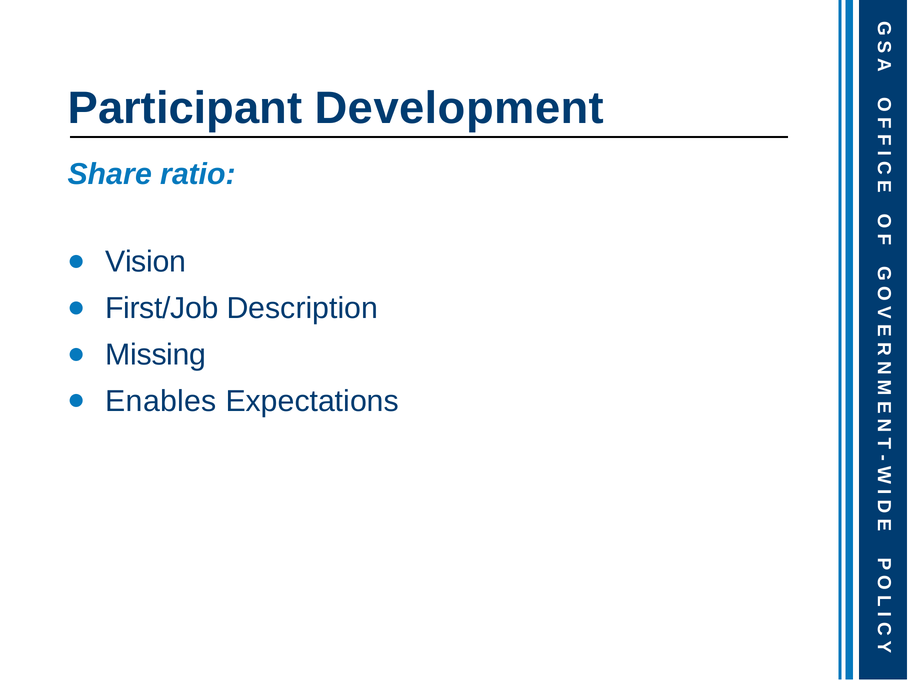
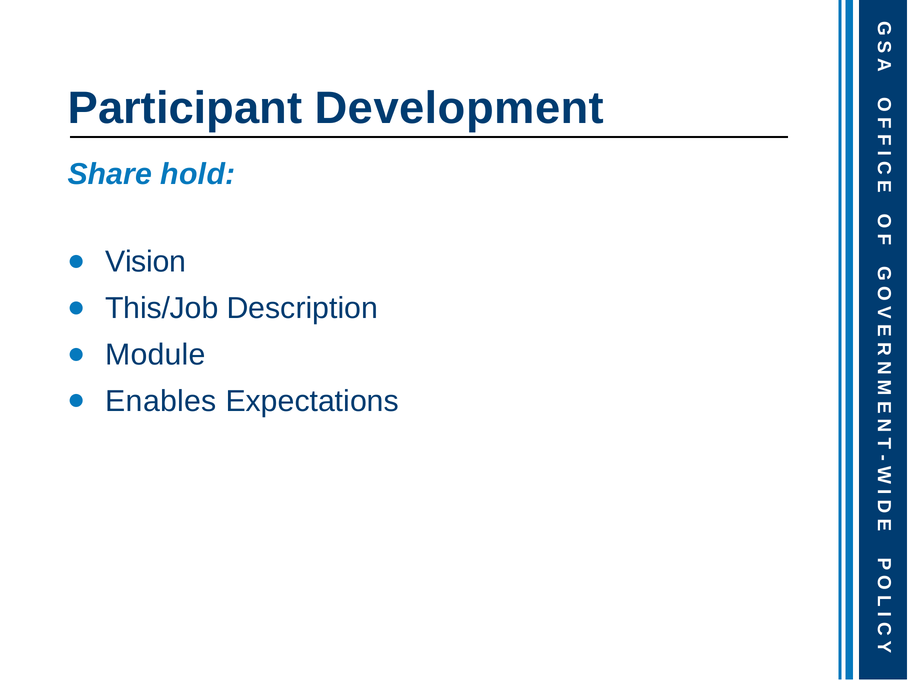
ratio: ratio -> hold
First/Job: First/Job -> This/Job
Missing: Missing -> Module
